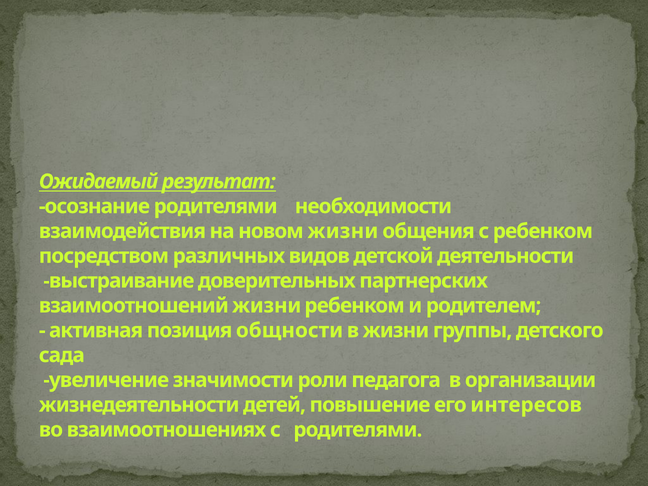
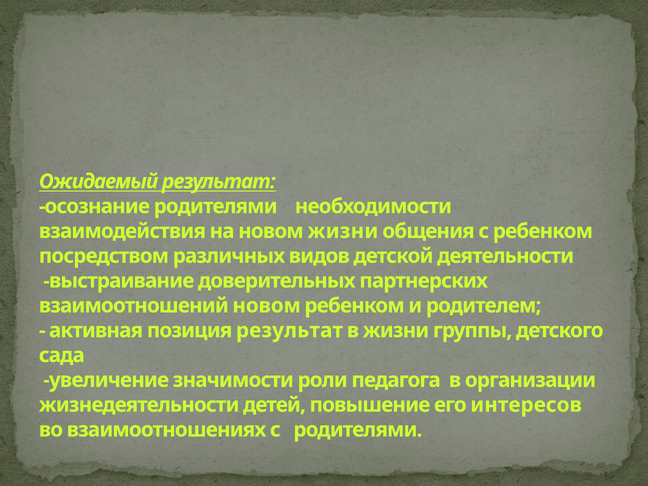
взаимоотношений жизни: жизни -> новом
позиция общности: общности -> результат
